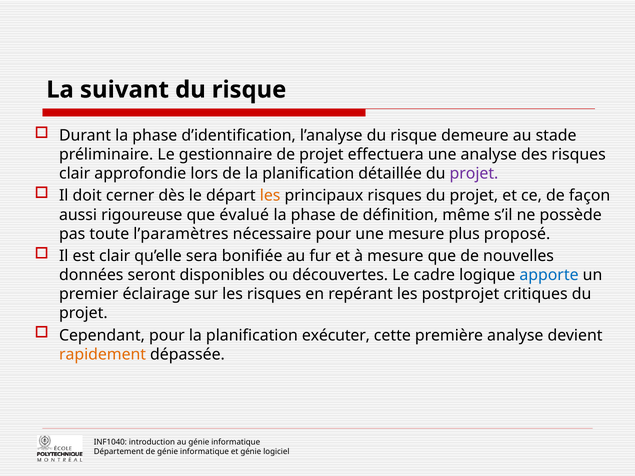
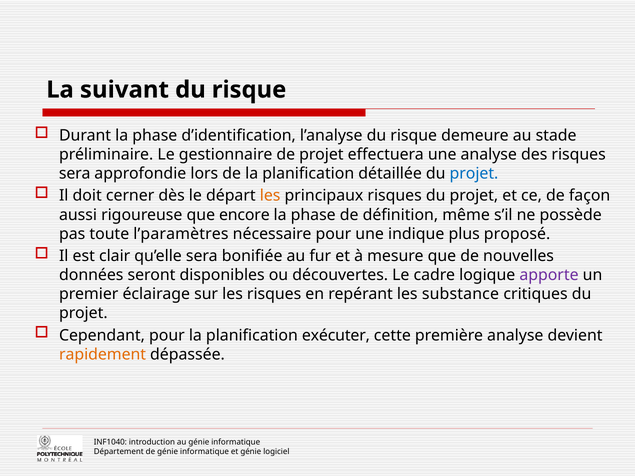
clair at (75, 174): clair -> sera
projet at (474, 174) colour: purple -> blue
évalué: évalué -> encore
une mesure: mesure -> indique
apporte colour: blue -> purple
postprojet: postprojet -> substance
